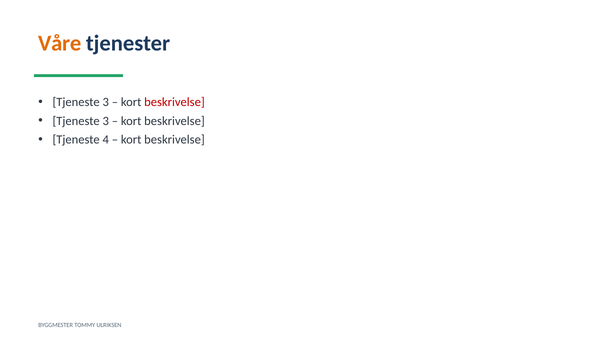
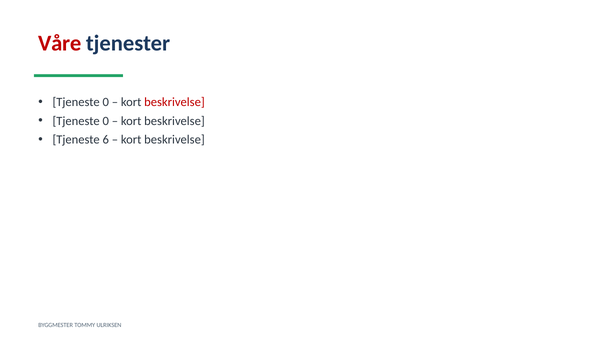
Våre colour: orange -> red
3 at (106, 102): 3 -> 0
3 at (106, 121): 3 -> 0
4: 4 -> 6
